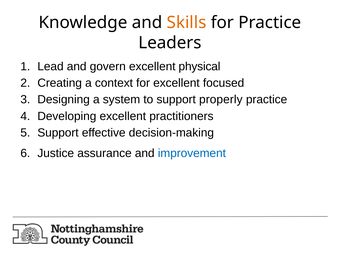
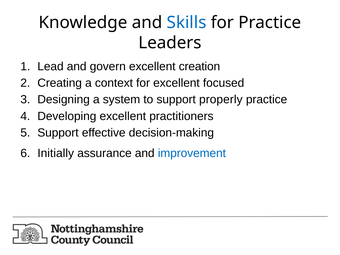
Skills colour: orange -> blue
physical: physical -> creation
Justice: Justice -> Initially
